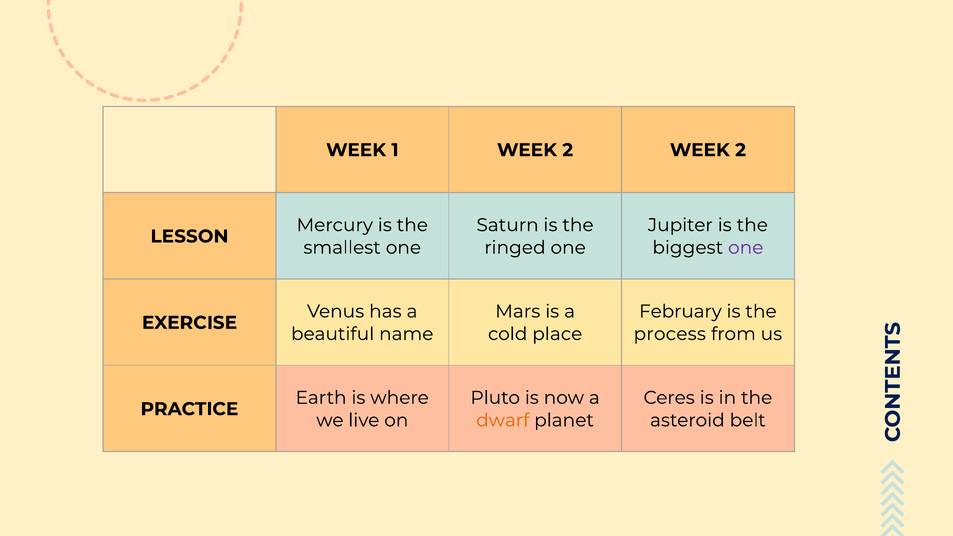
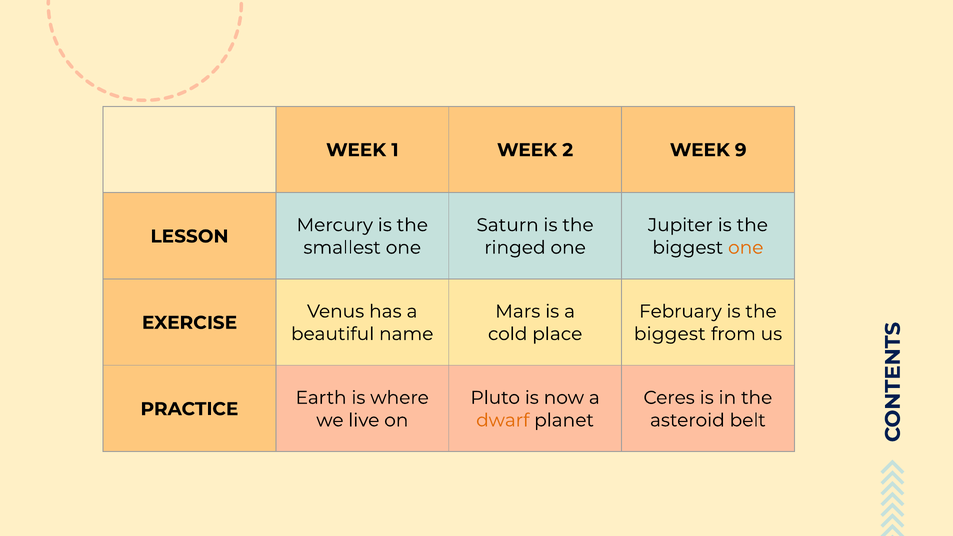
2 WEEK 2: 2 -> 9
one at (746, 248) colour: purple -> orange
process at (670, 334): process -> biggest
